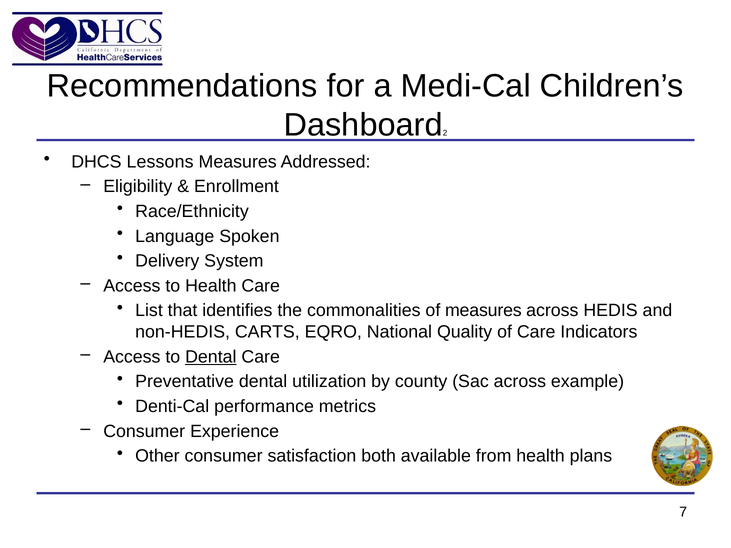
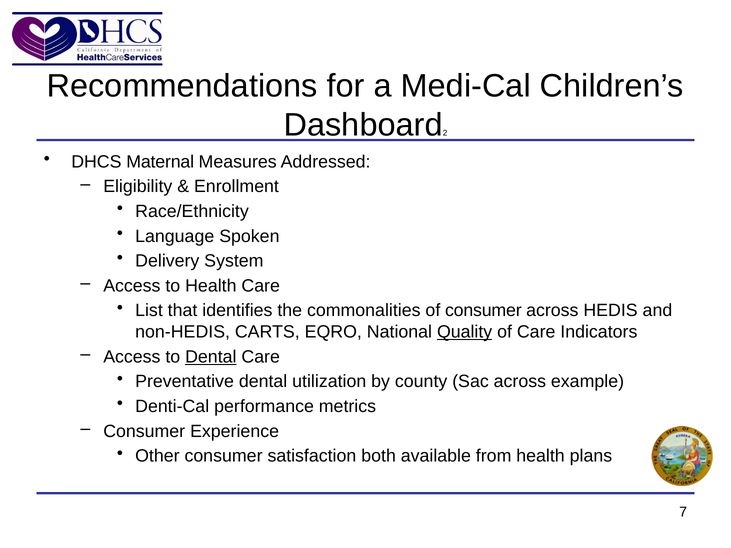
Lessons: Lessons -> Maternal
of measures: measures -> consumer
Quality underline: none -> present
